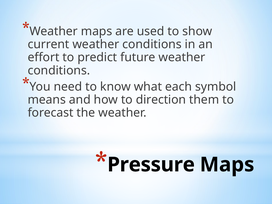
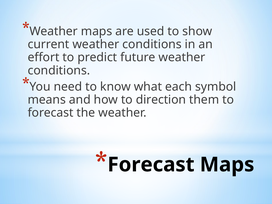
Pressure at (151, 165): Pressure -> Forecast
